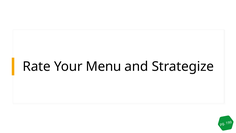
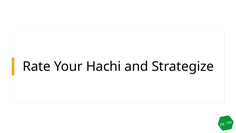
Menu: Menu -> Hachi
